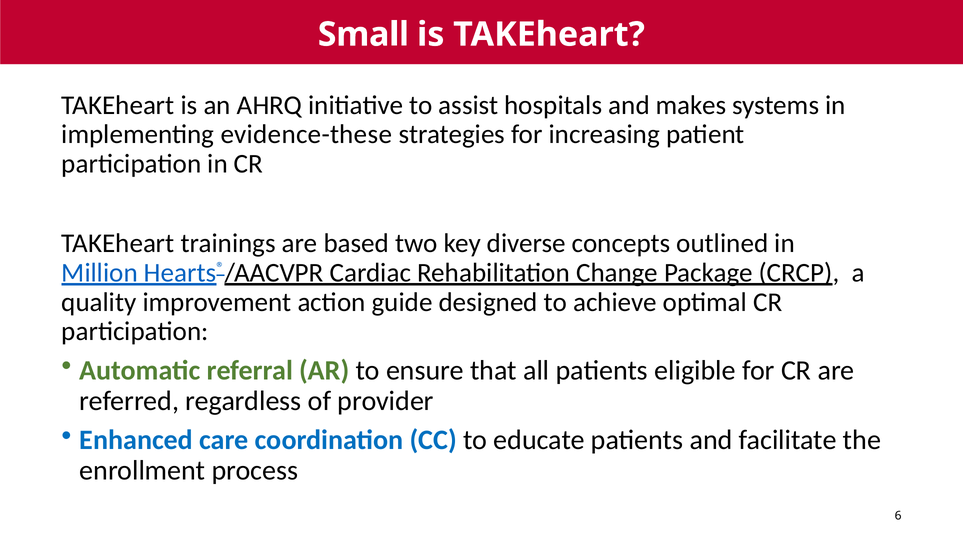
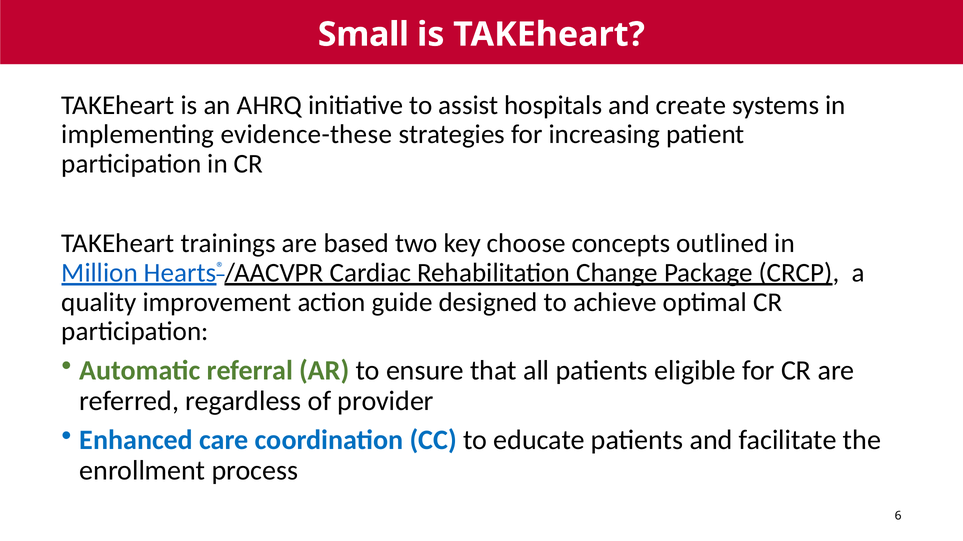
makes: makes -> create
diverse: diverse -> choose
